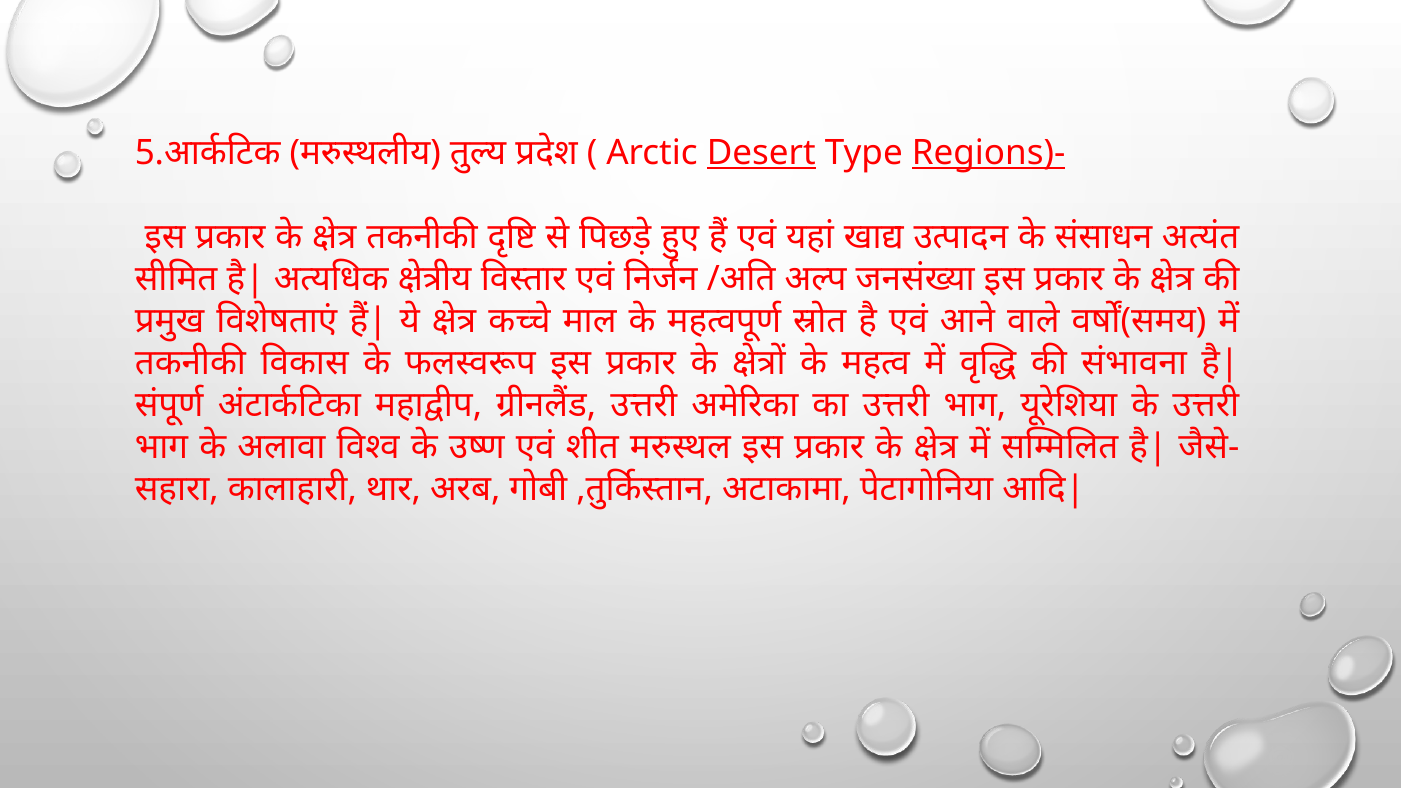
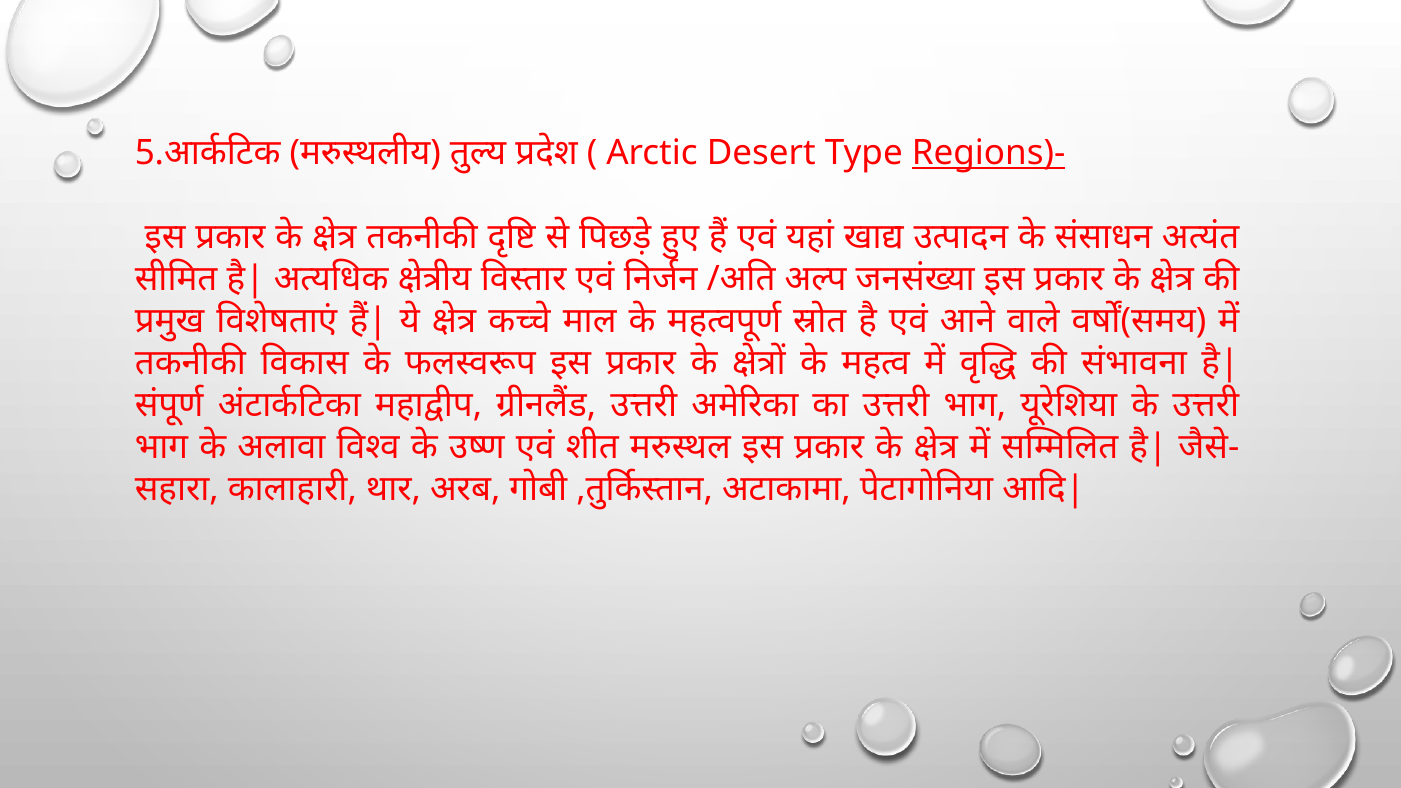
Desert underline: present -> none
